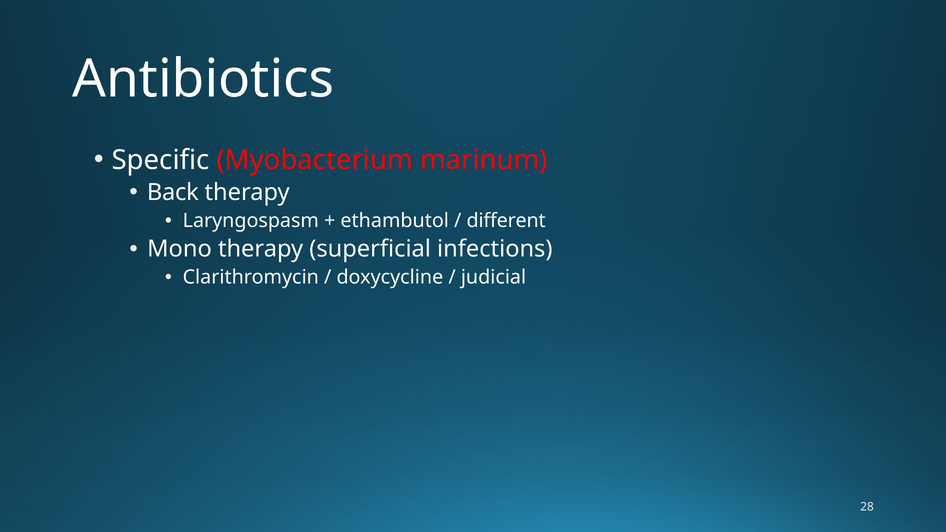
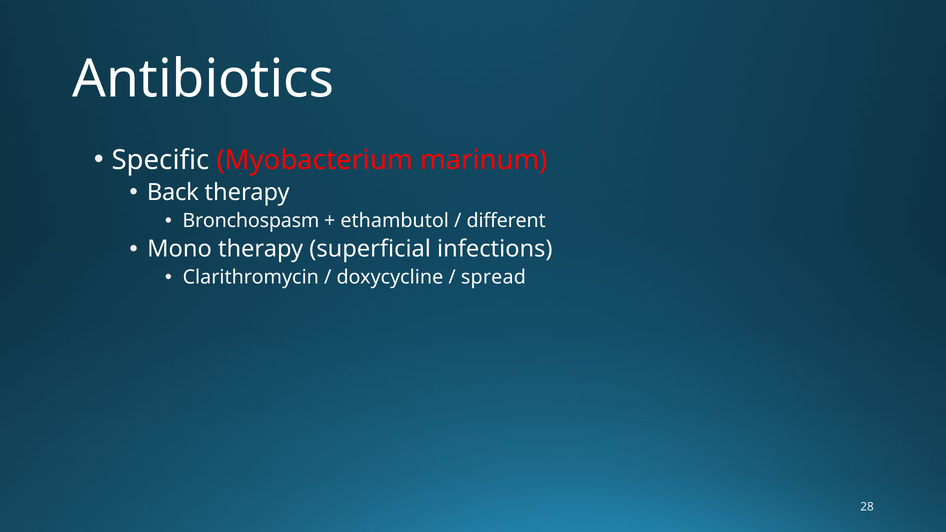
Laryngospasm: Laryngospasm -> Bronchospasm
judicial: judicial -> spread
